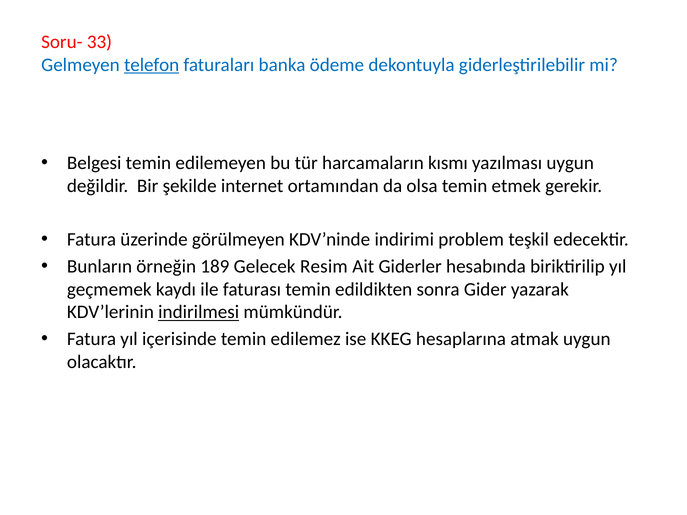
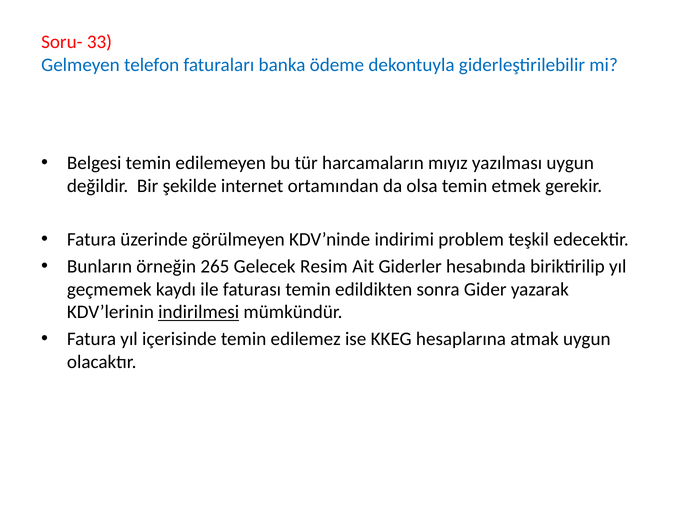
telefon underline: present -> none
kısmı: kısmı -> mıyız
189: 189 -> 265
